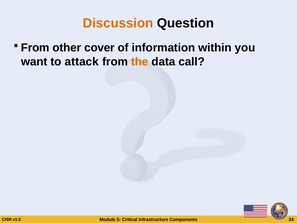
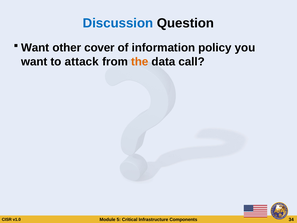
Discussion colour: orange -> blue
From at (35, 48): From -> Want
within: within -> policy
